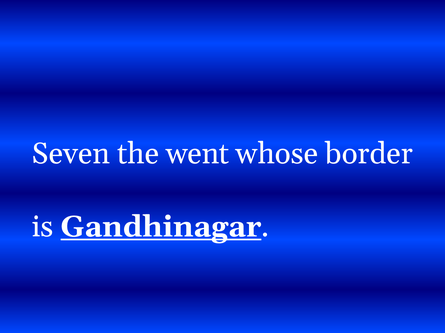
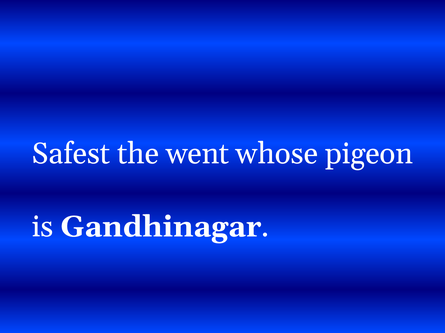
Seven: Seven -> Safest
border: border -> pigeon
Gandhinagar underline: present -> none
